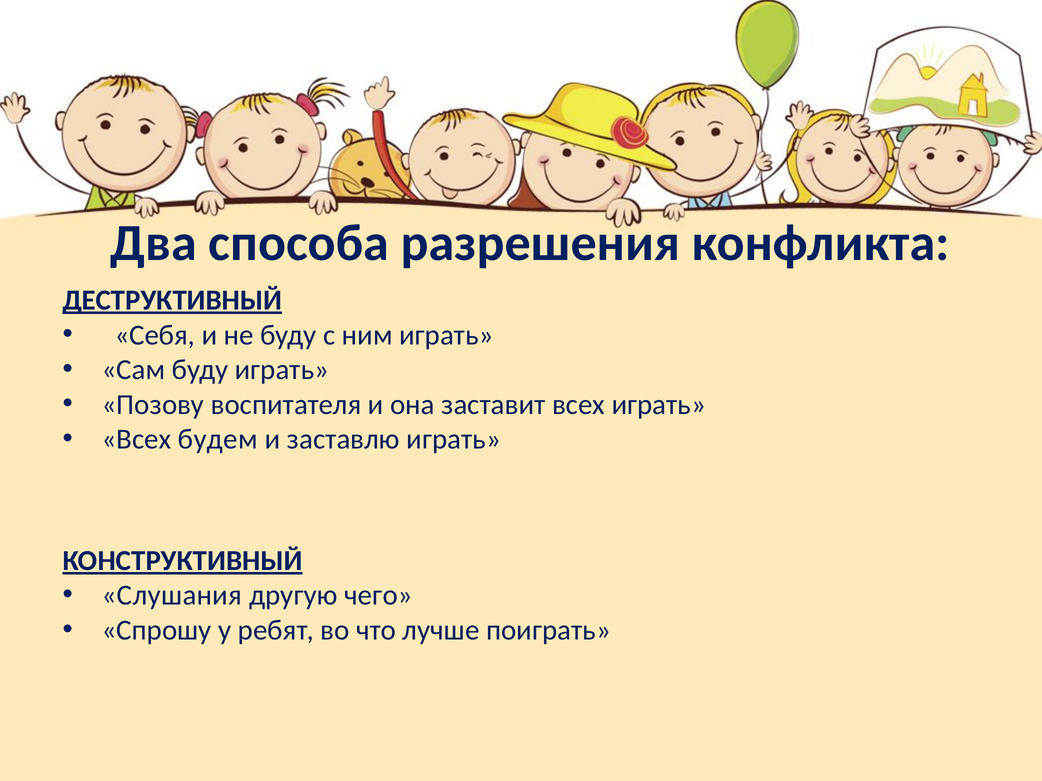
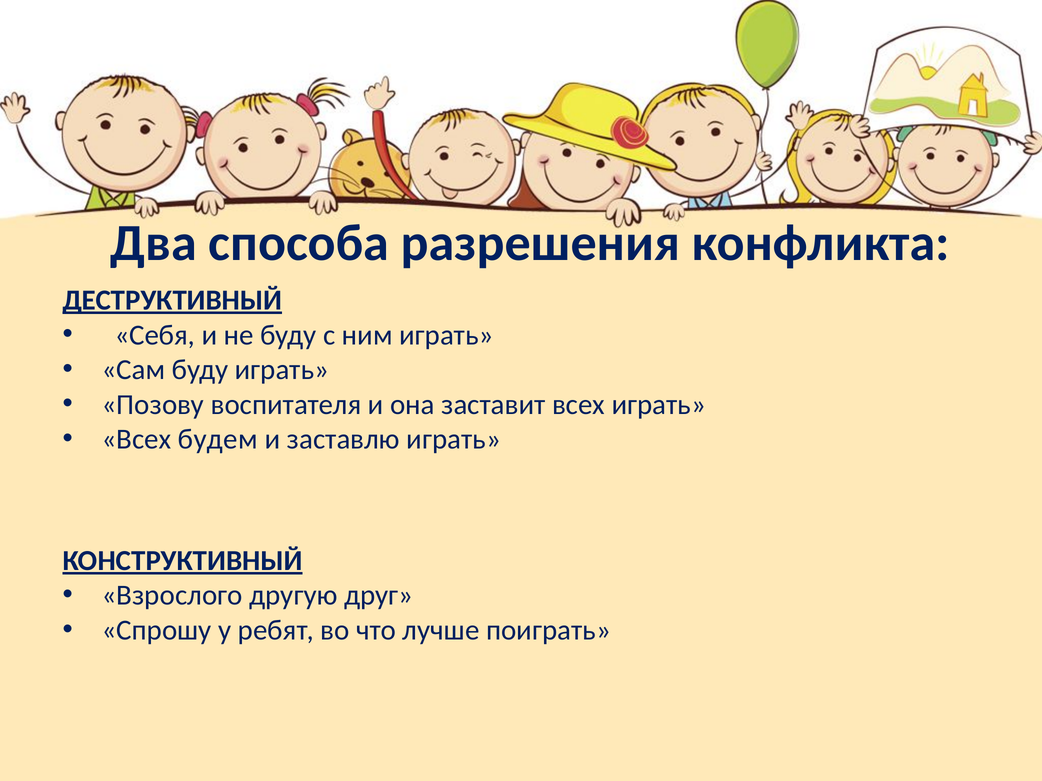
Слушания: Слушания -> Взрослого
чего: чего -> друг
